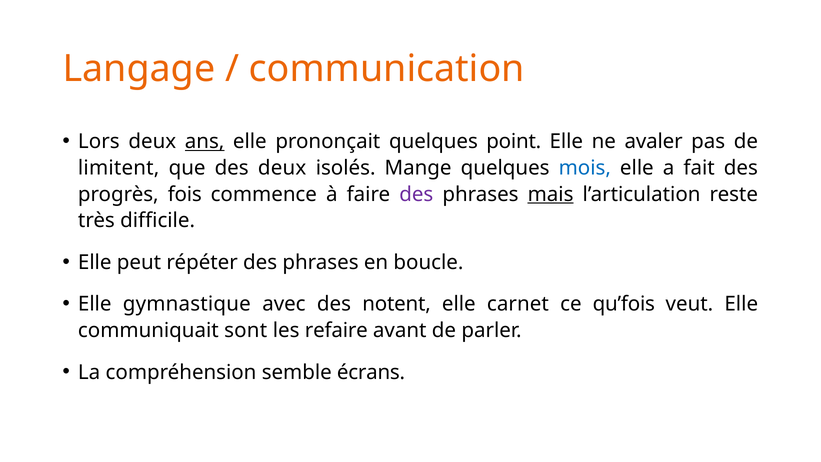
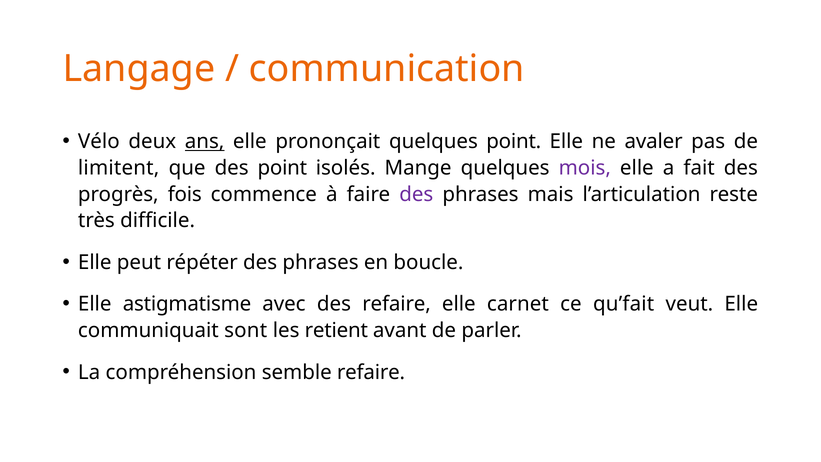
Lors: Lors -> Vélo
des deux: deux -> point
mois colour: blue -> purple
mais underline: present -> none
gymnastique: gymnastique -> astigmatisme
des notent: notent -> refaire
qu’fois: qu’fois -> qu’fait
refaire: refaire -> retient
semble écrans: écrans -> refaire
